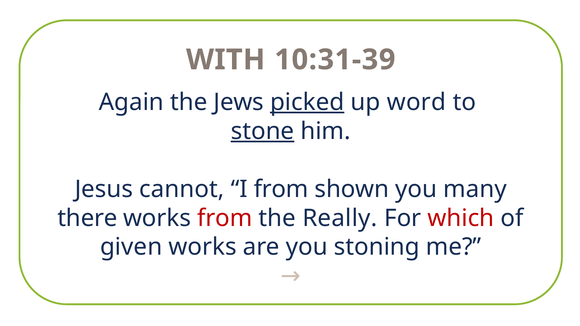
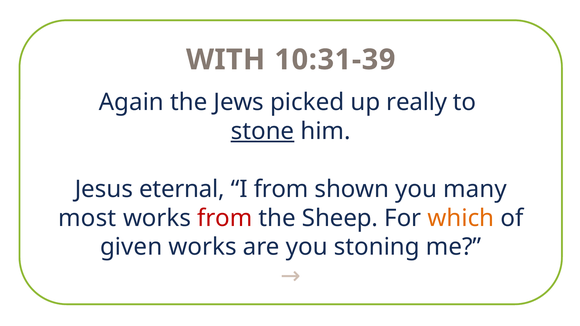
picked underline: present -> none
word: word -> really
cannot: cannot -> eternal
there: there -> most
Really: Really -> Sheep
which colour: red -> orange
